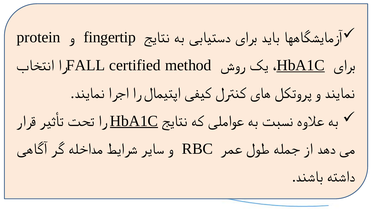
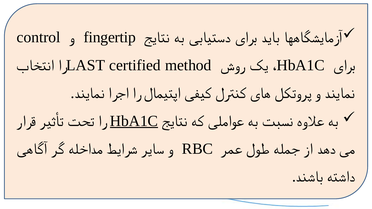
protein: protein -> control
FALL: FALL -> LAST
HbA1C at (301, 65) underline: present -> none
